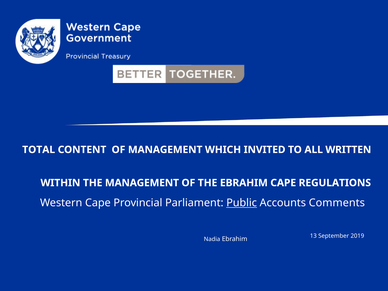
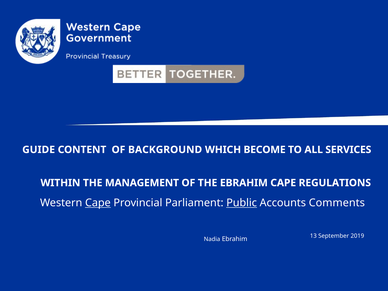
TOTAL: TOTAL -> GUIDE
OF MANAGEMENT: MANAGEMENT -> BACKGROUND
INVITED: INVITED -> BECOME
WRITTEN: WRITTEN -> SERVICES
Cape at (98, 203) underline: none -> present
